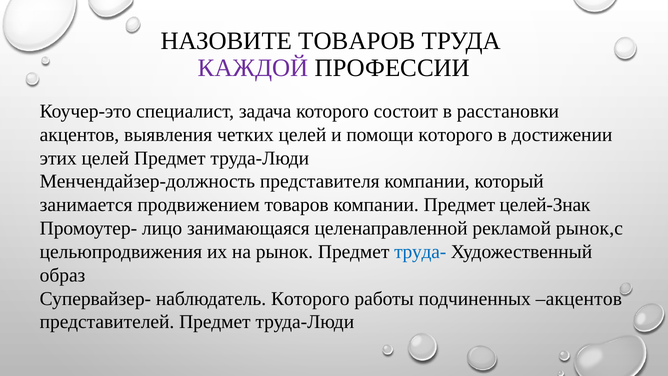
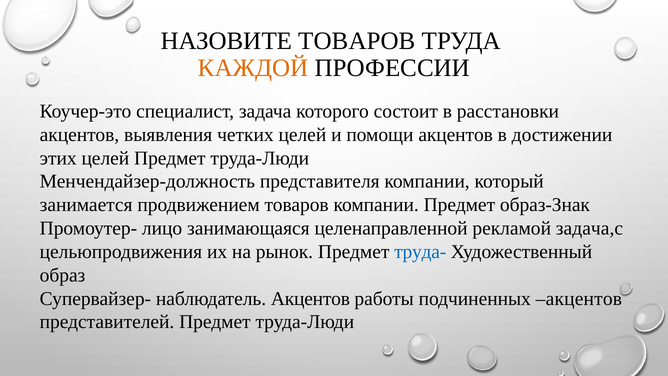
КАЖДОЙ colour: purple -> orange
помощи которого: которого -> акцентов
целей-Знак: целей-Знак -> образ-Знак
рынок,с: рынок,с -> задача,с
наблюдатель Которого: Которого -> Акцентов
